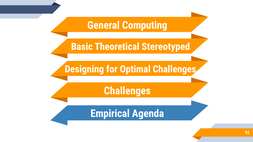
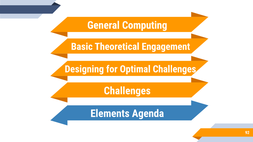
Stereotyped: Stereotyped -> Engagement
Empirical: Empirical -> Elements
